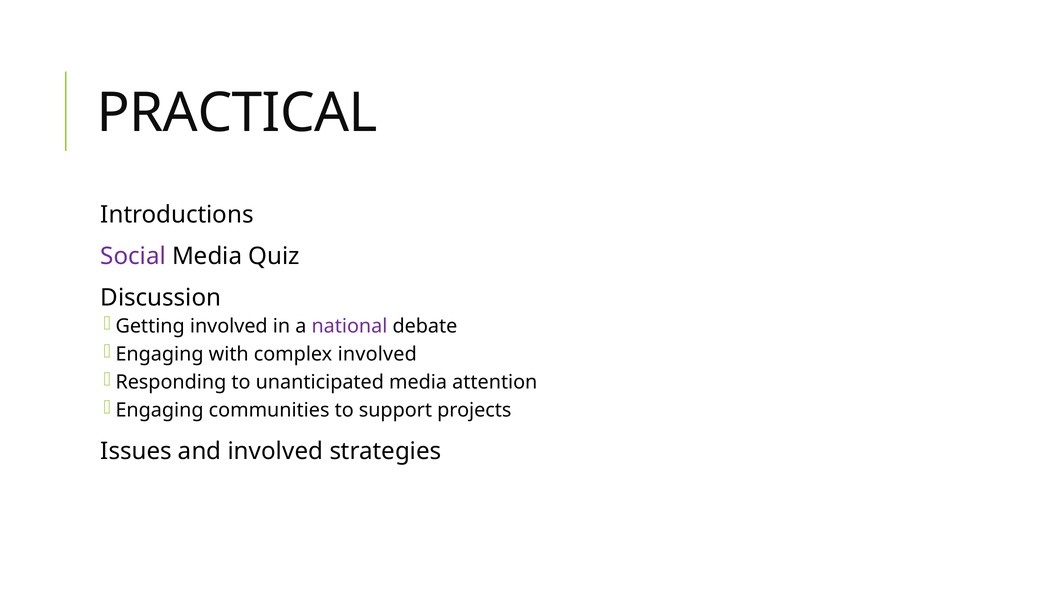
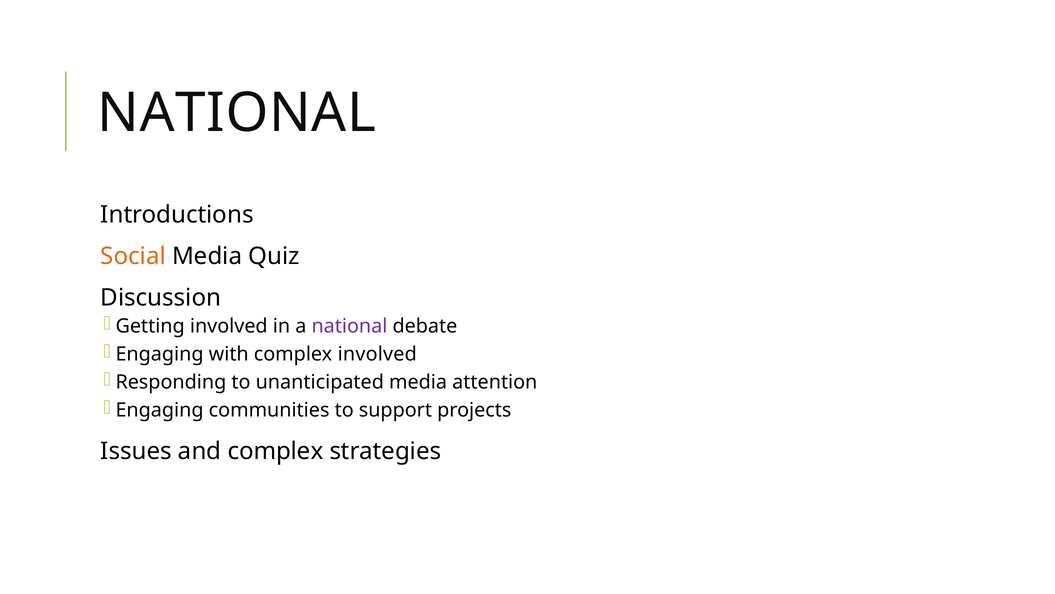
PRACTICAL at (237, 113): PRACTICAL -> NATIONAL
Social colour: purple -> orange
and involved: involved -> complex
